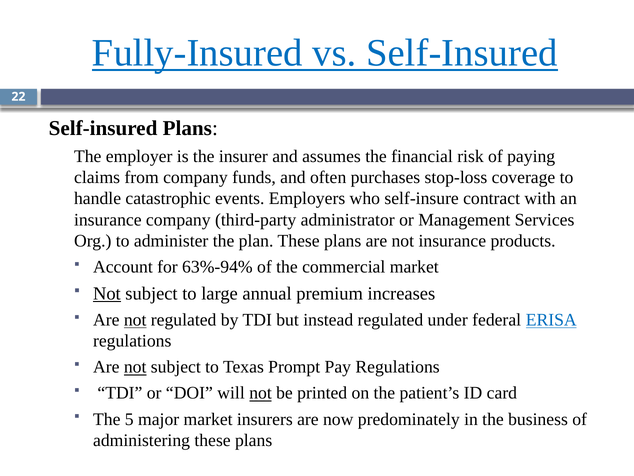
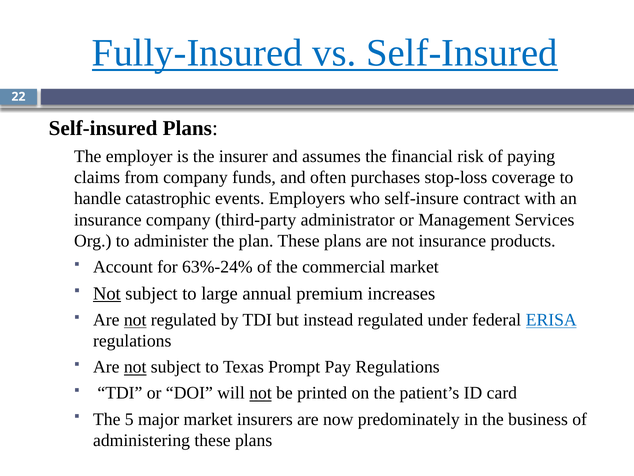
63%-94%: 63%-94% -> 63%-24%
